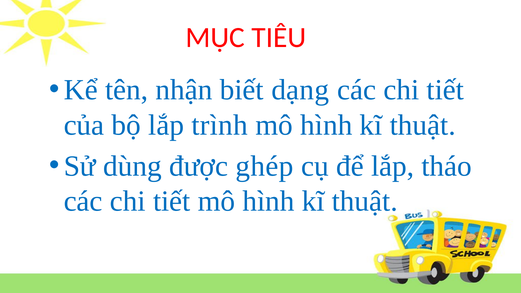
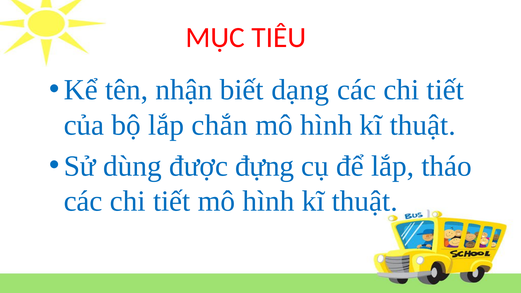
trình: trình -> chắn
ghép: ghép -> đựng
